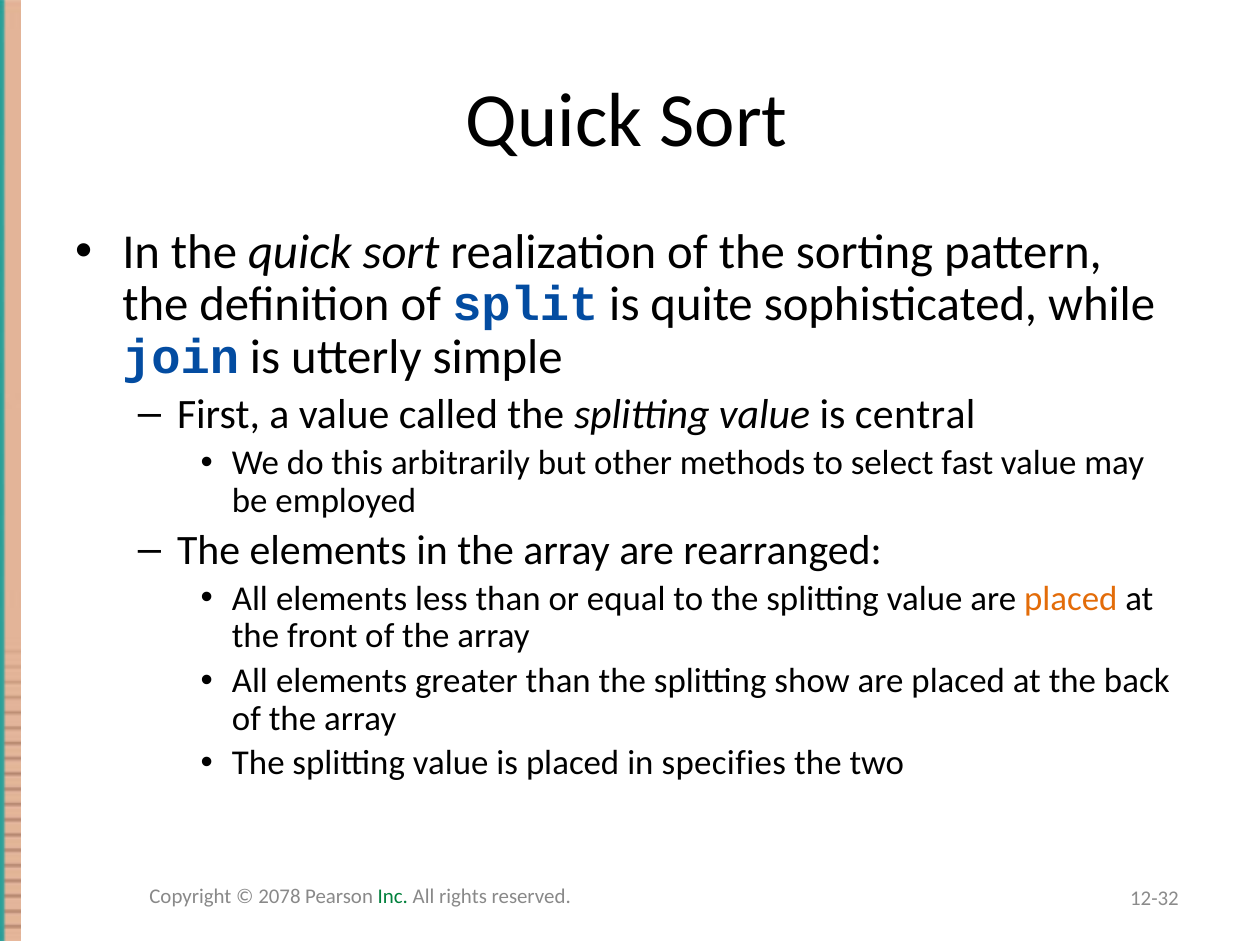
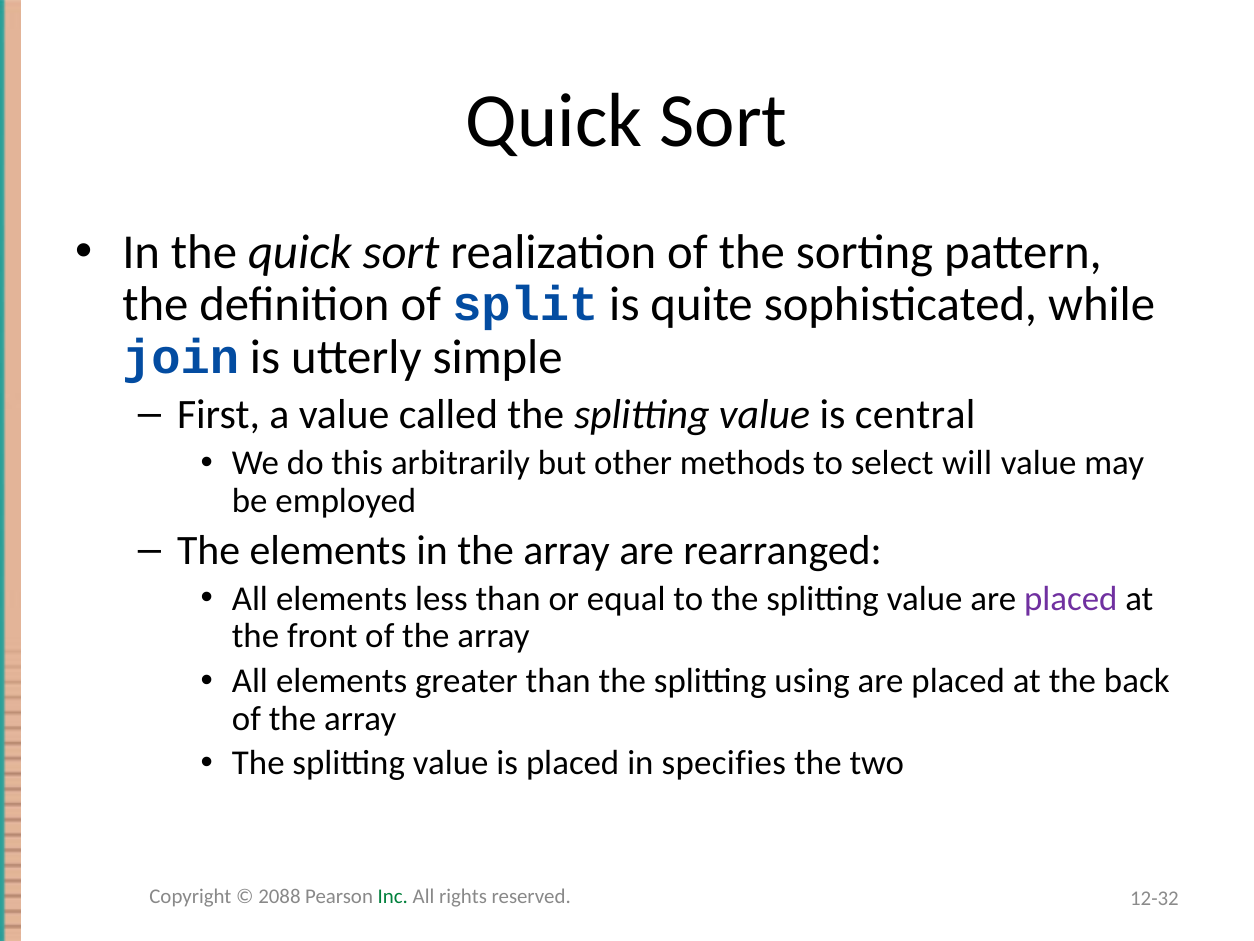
fast: fast -> will
placed at (1071, 598) colour: orange -> purple
show: show -> using
2078: 2078 -> 2088
